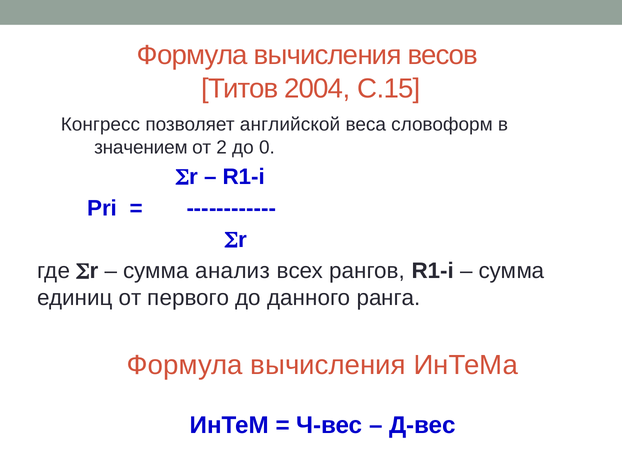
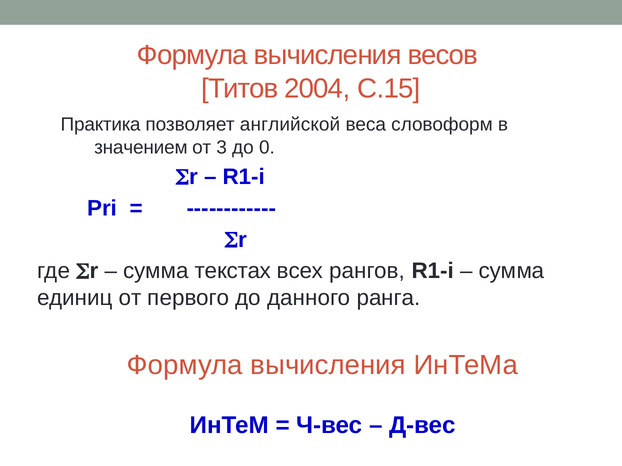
Конгресс: Конгресс -> Практика
2: 2 -> 3
анализ: анализ -> текстах
